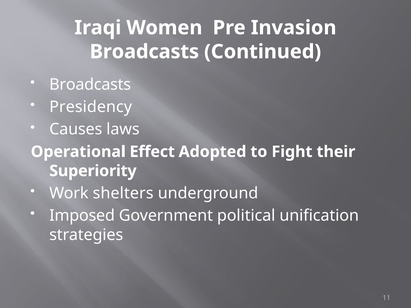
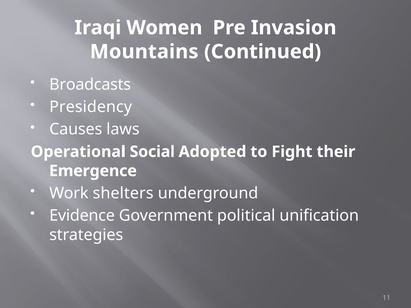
Broadcasts at (144, 52): Broadcasts -> Mountains
Effect: Effect -> Social
Superiority: Superiority -> Emergence
Imposed: Imposed -> Evidence
